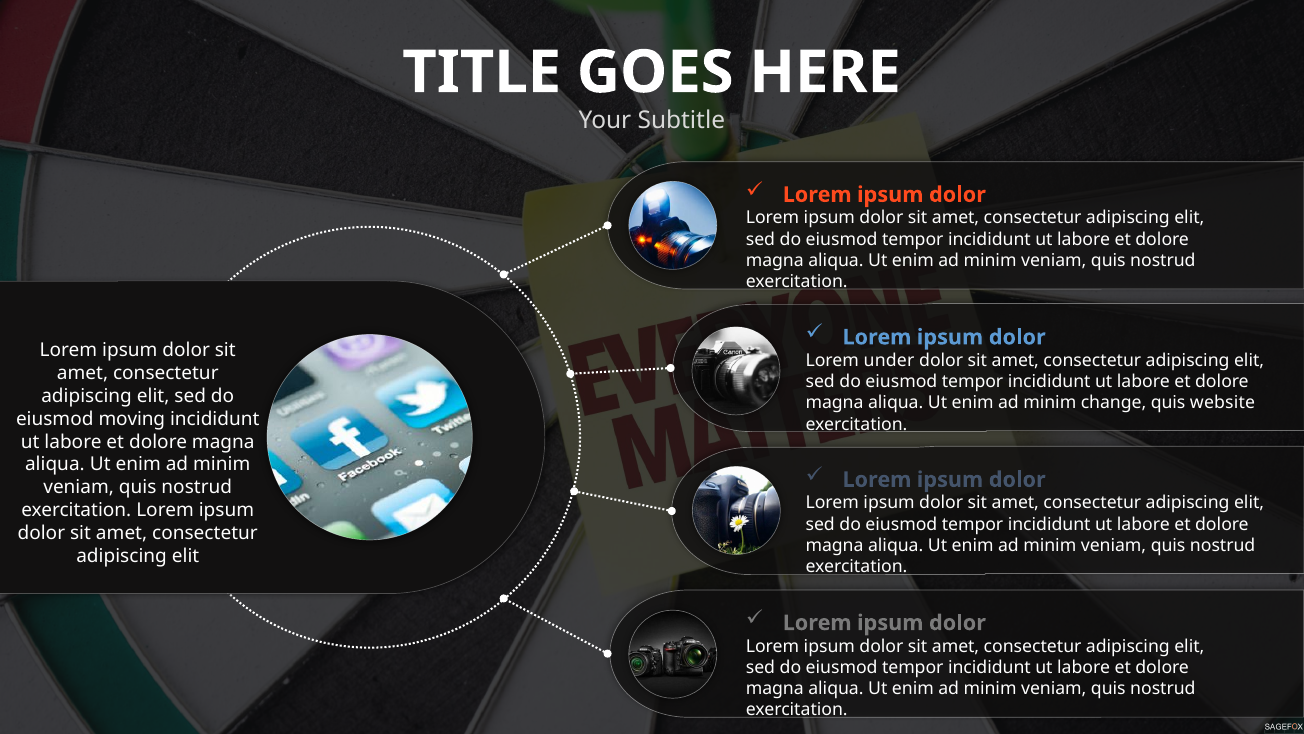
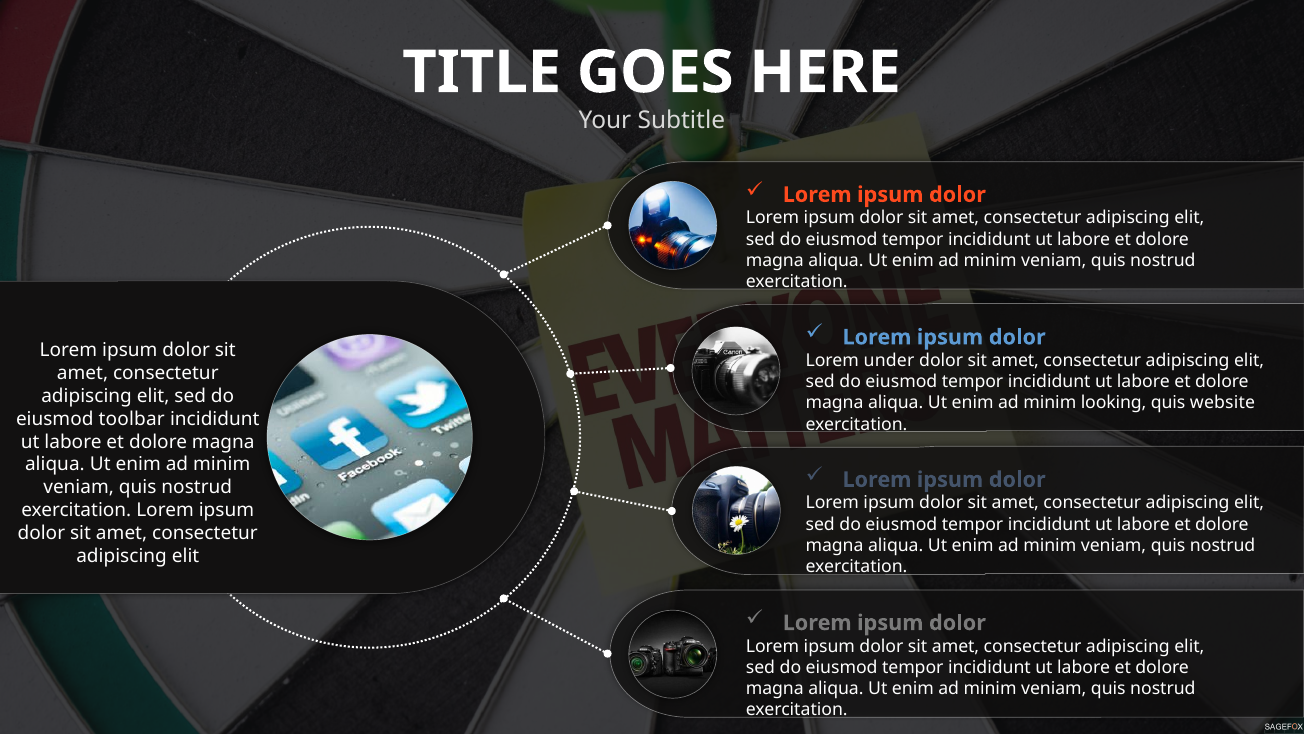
change: change -> looking
moving: moving -> toolbar
